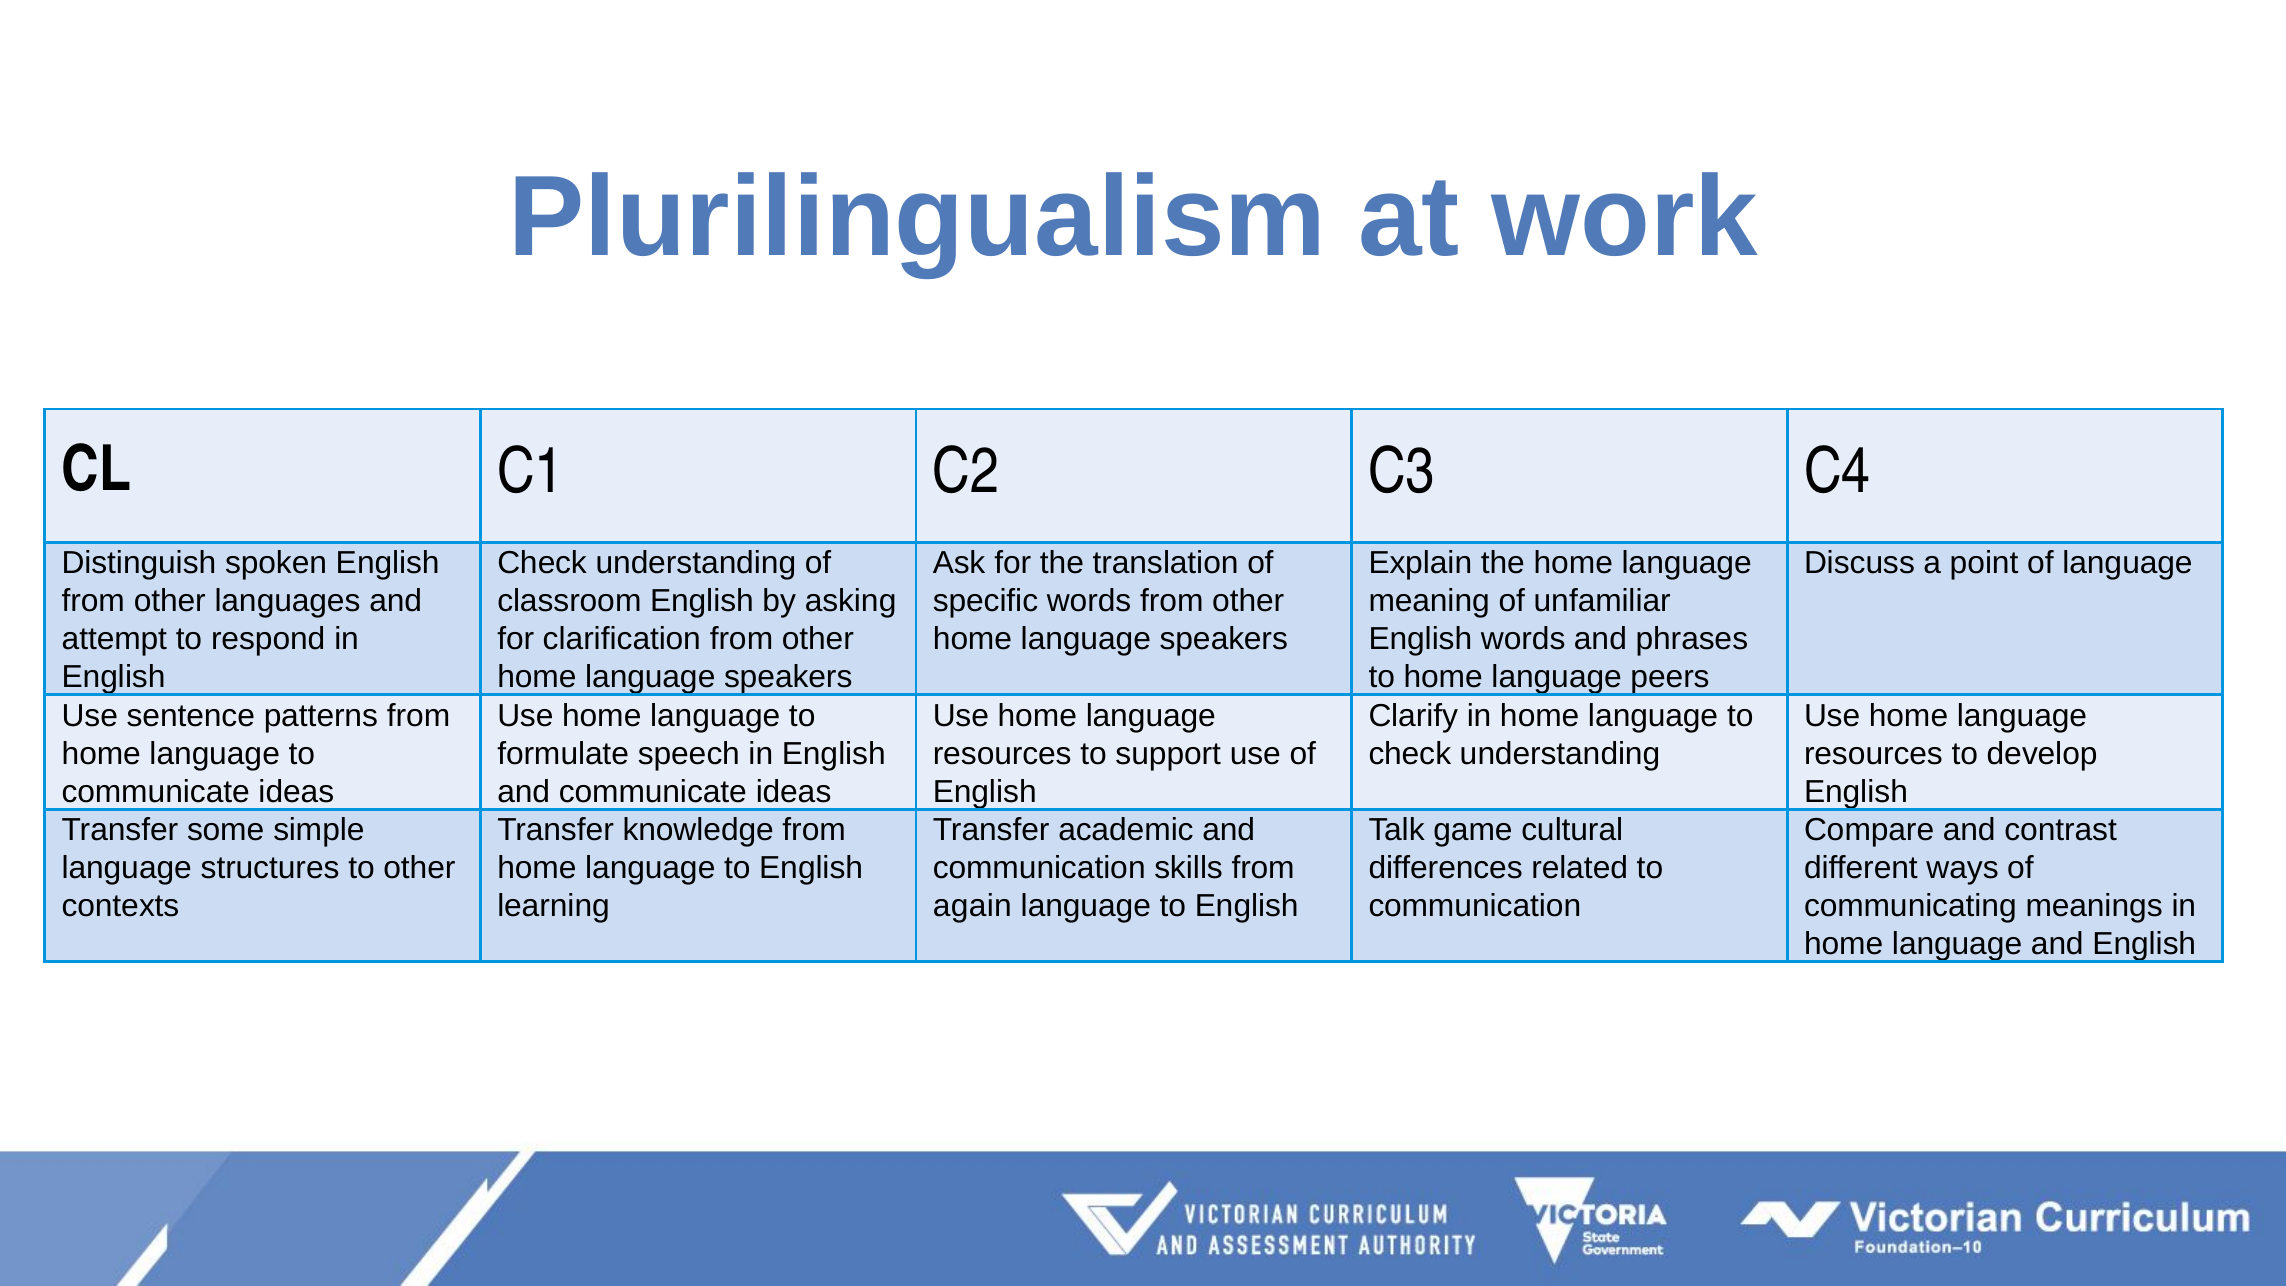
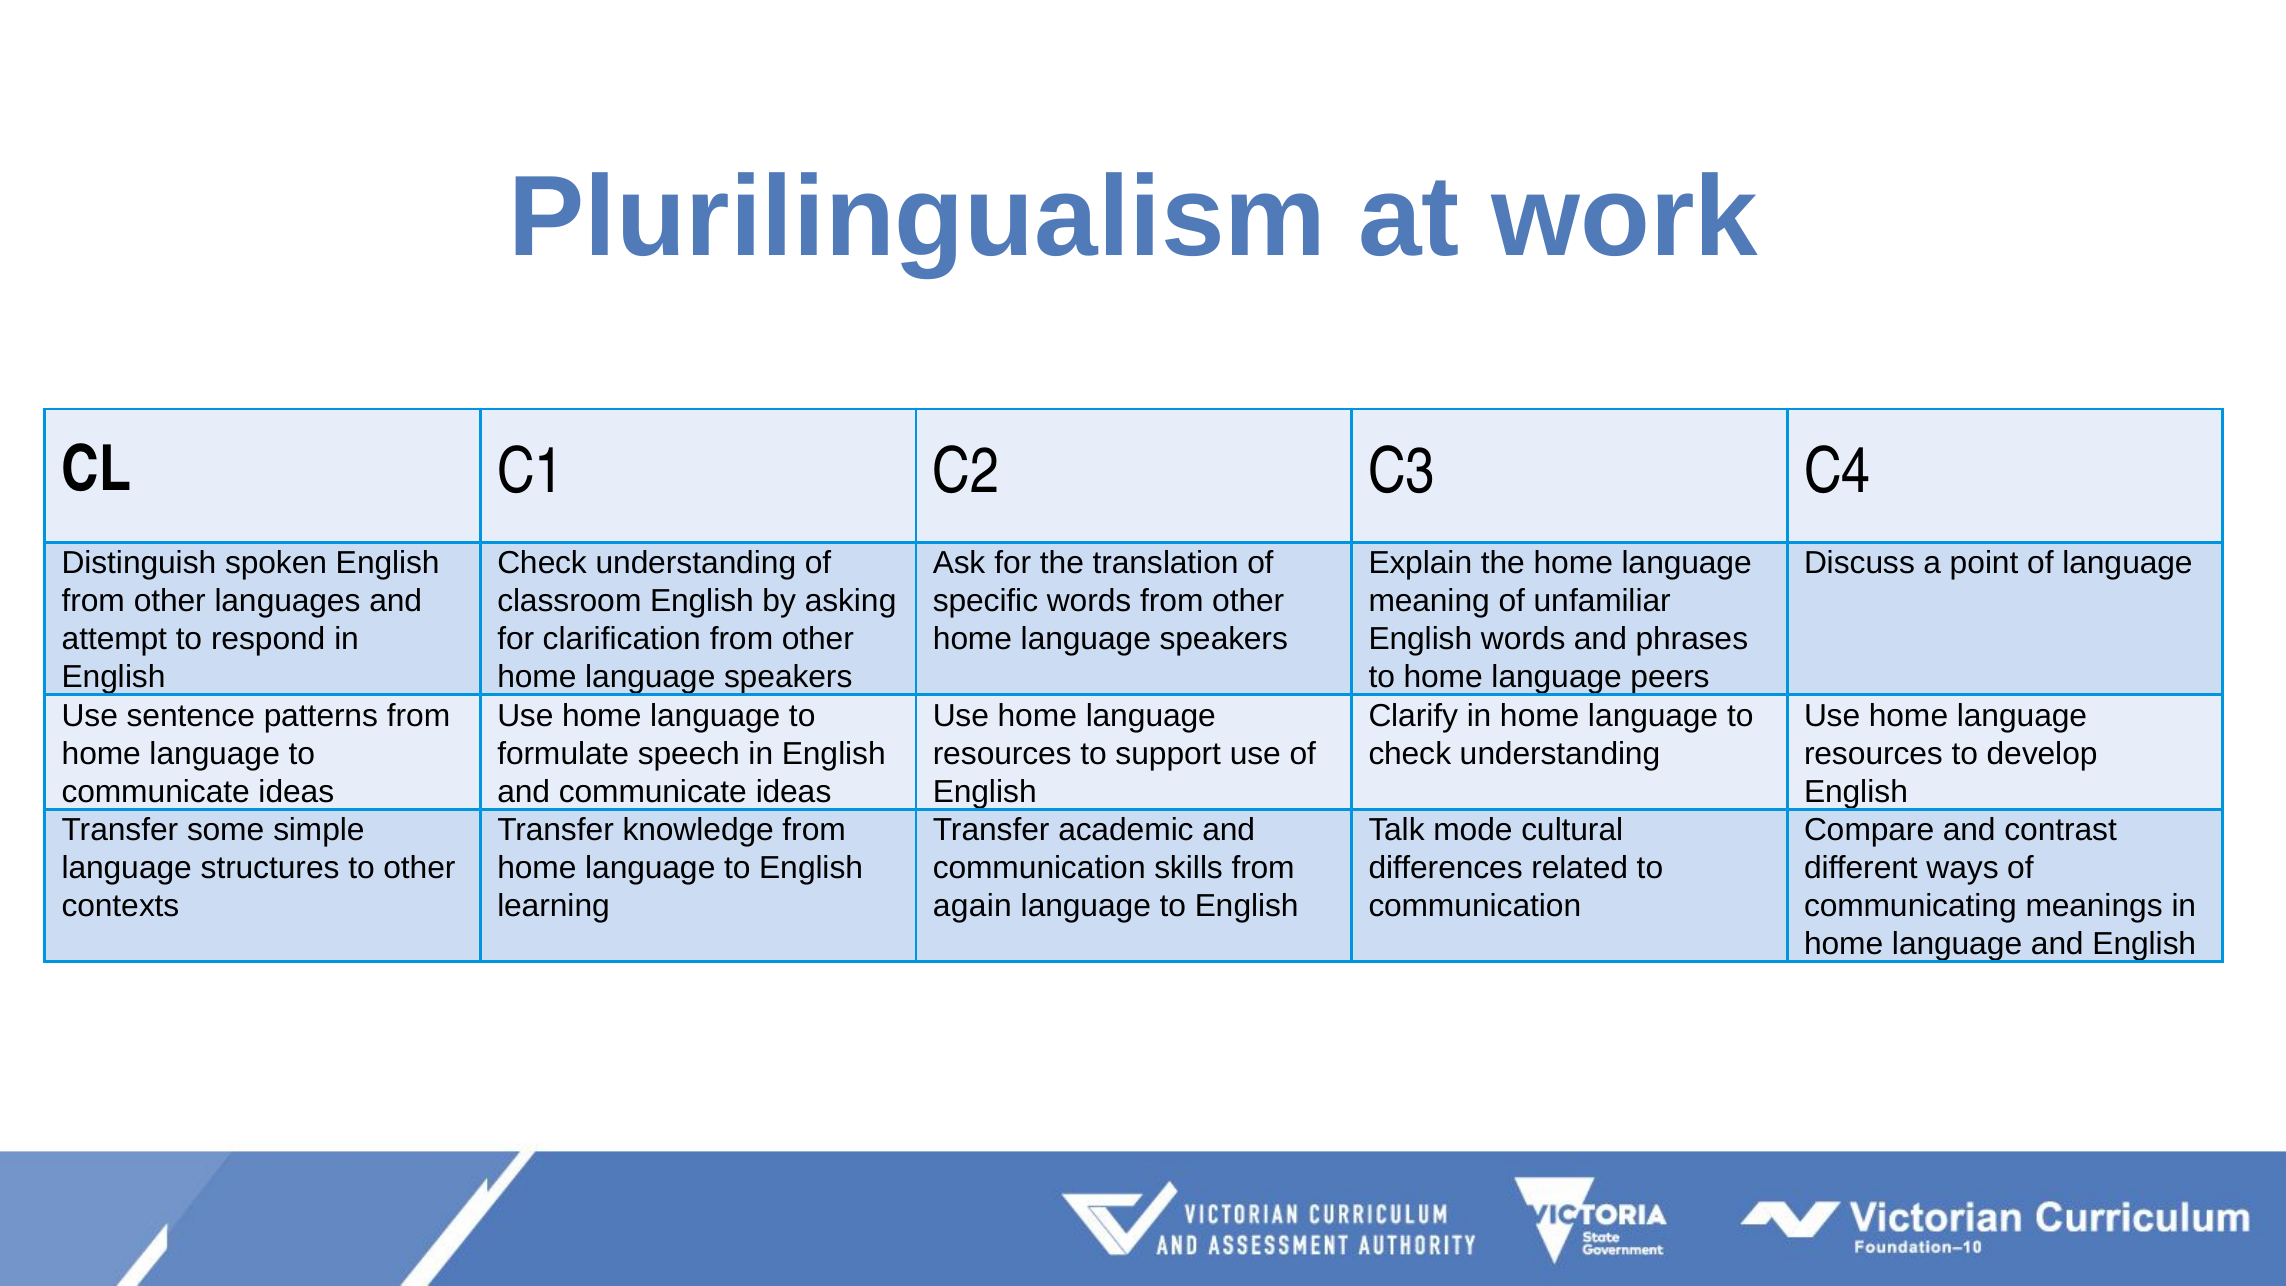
game: game -> mode
